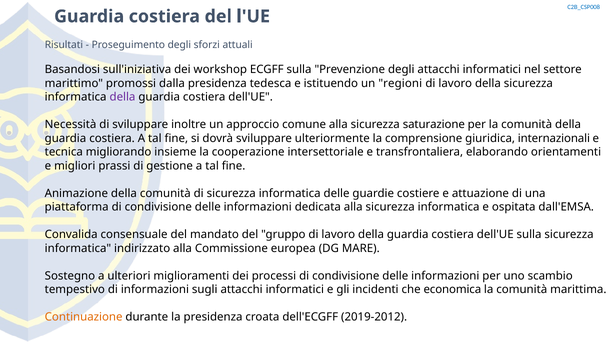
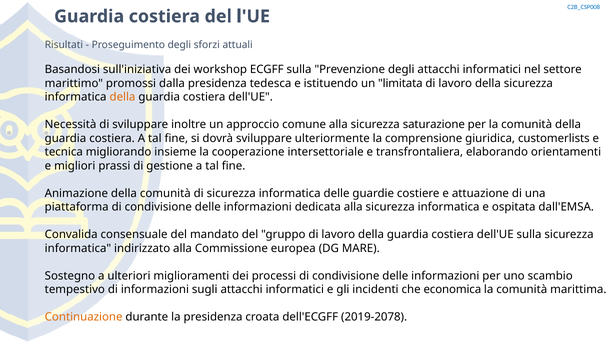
regioni: regioni -> limitata
della at (123, 97) colour: purple -> orange
internazionali: internazionali -> customerlists
2019-2012: 2019-2012 -> 2019-2078
